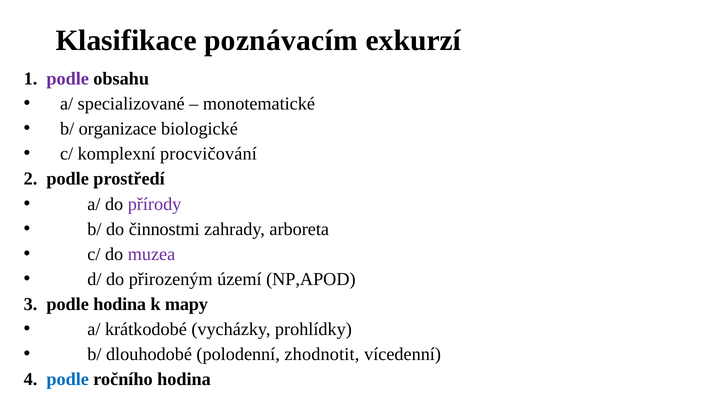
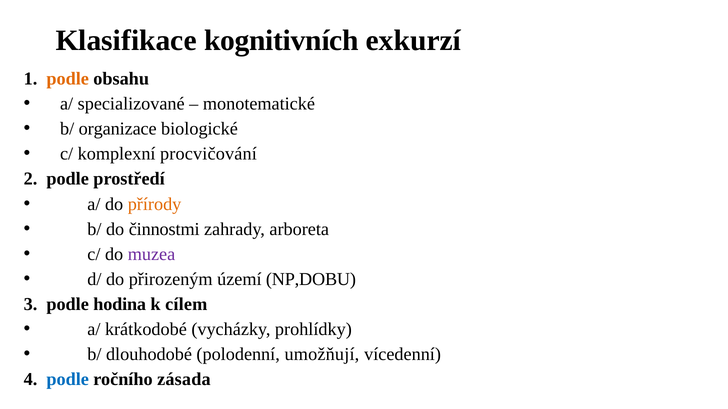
poznávacím: poznávacím -> kognitivních
podle at (68, 79) colour: purple -> orange
přírody colour: purple -> orange
NP,APOD: NP,APOD -> NP,DOBU
mapy: mapy -> cílem
zhodnotit: zhodnotit -> umožňují
ročního hodina: hodina -> zásada
